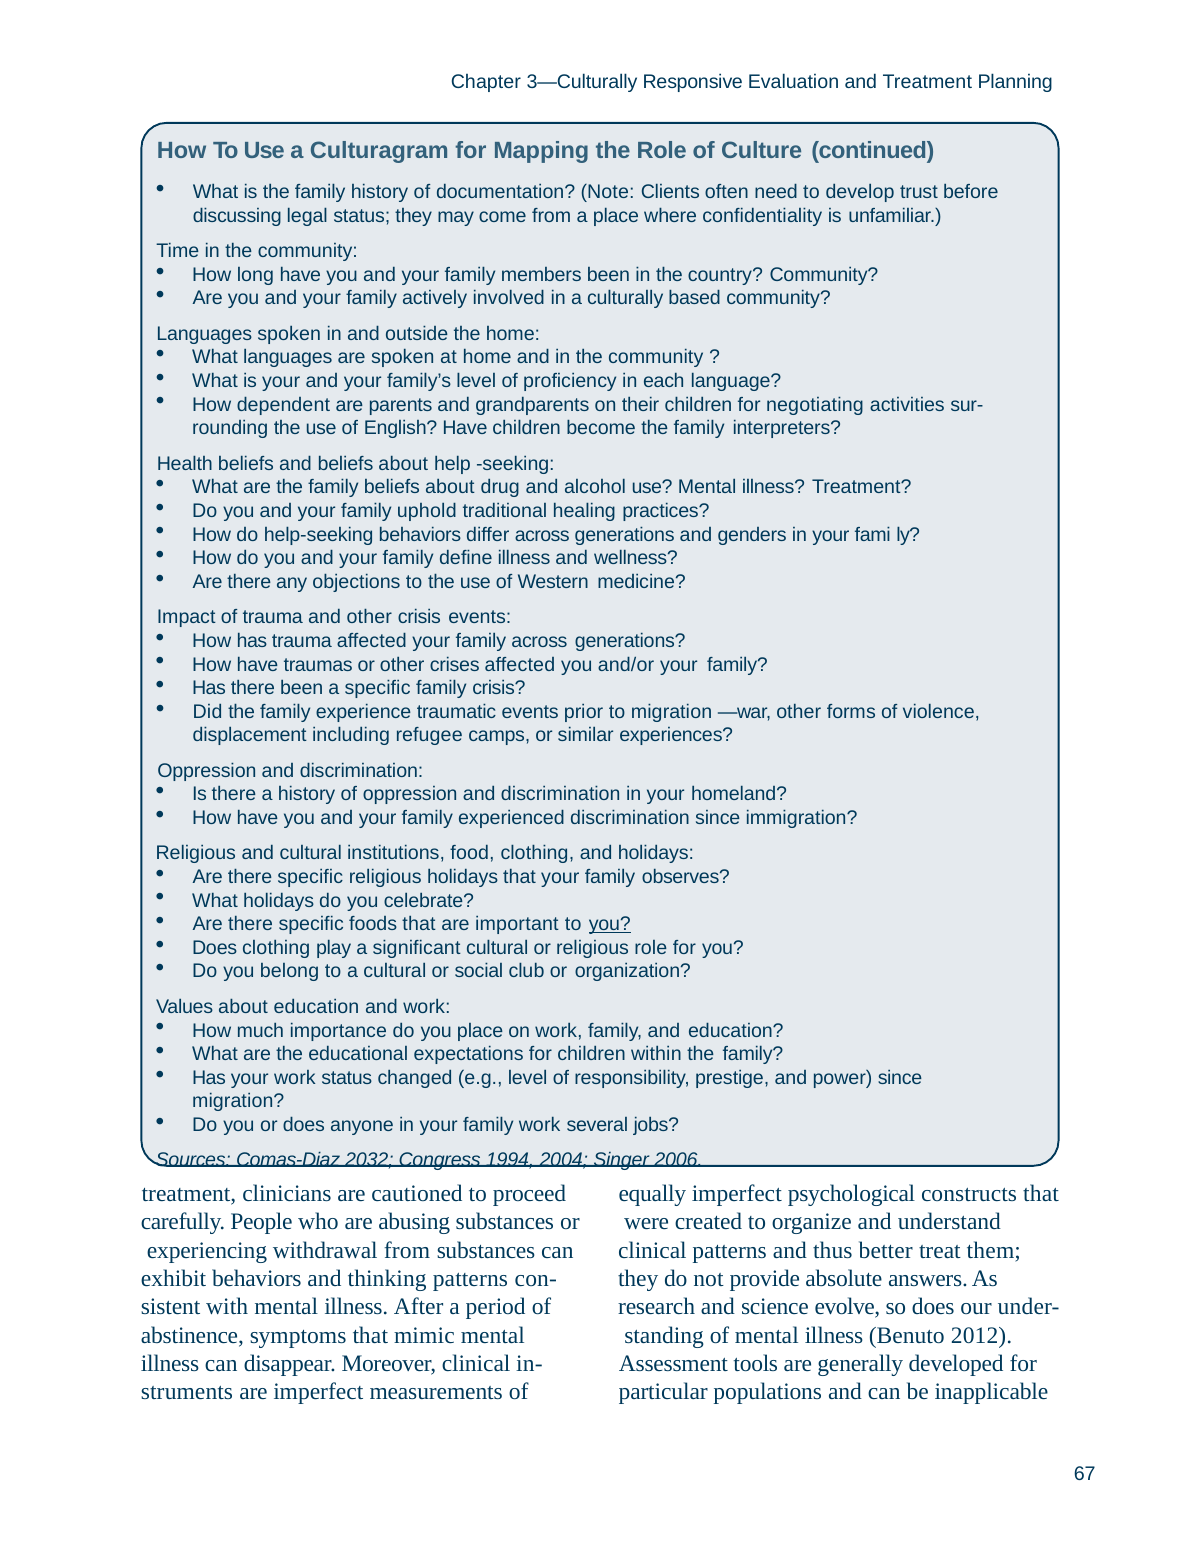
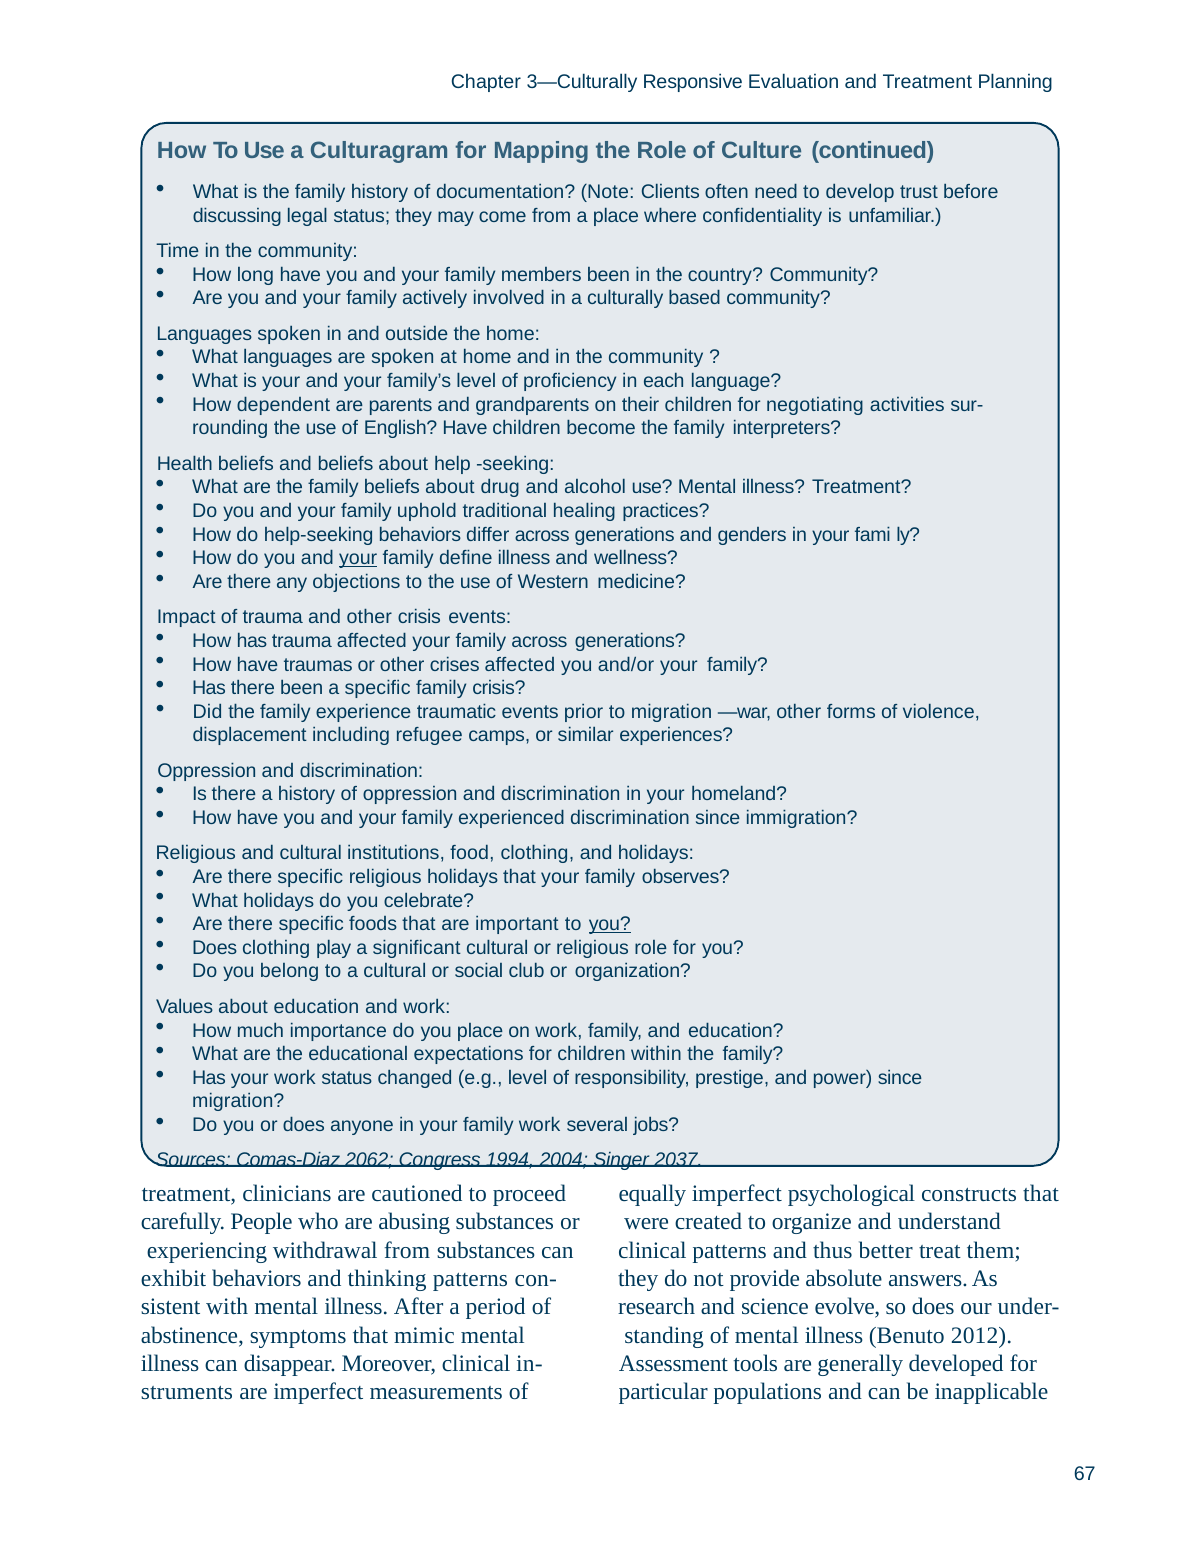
your at (358, 558) underline: none -> present
2032: 2032 -> 2062
2006: 2006 -> 2037
